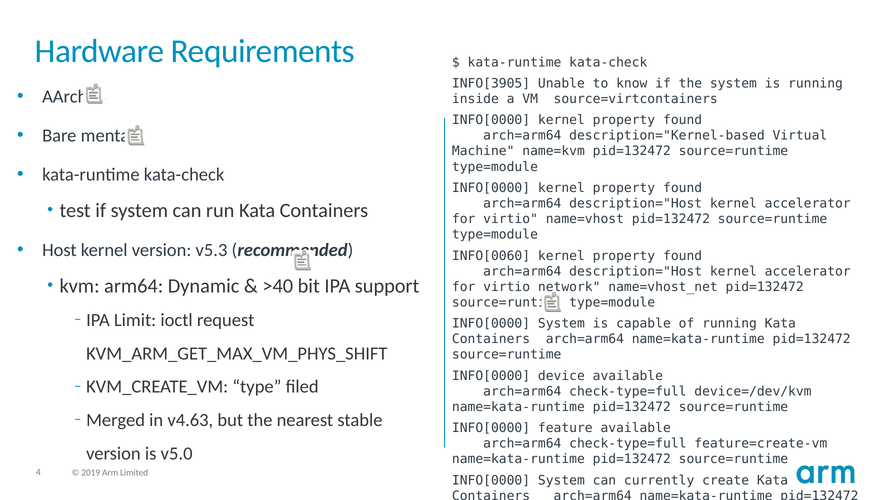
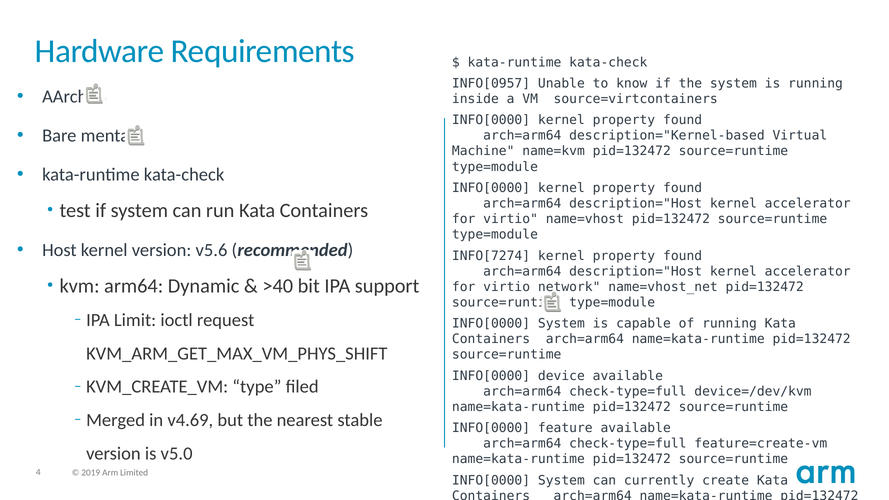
INFO[3905: INFO[3905 -> INFO[0957
v5.3: v5.3 -> v5.6
INFO[0060: INFO[0060 -> INFO[7274
v4.63: v4.63 -> v4.69
